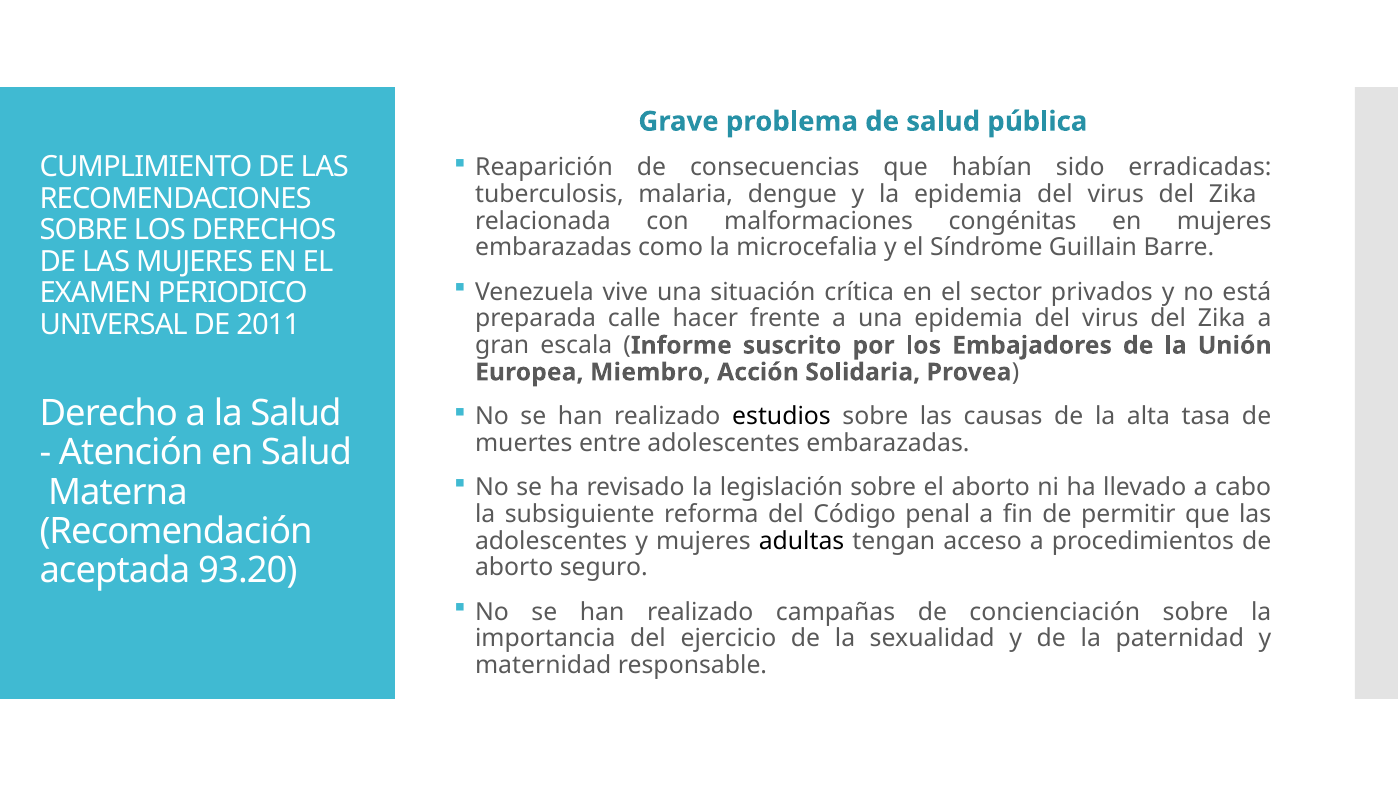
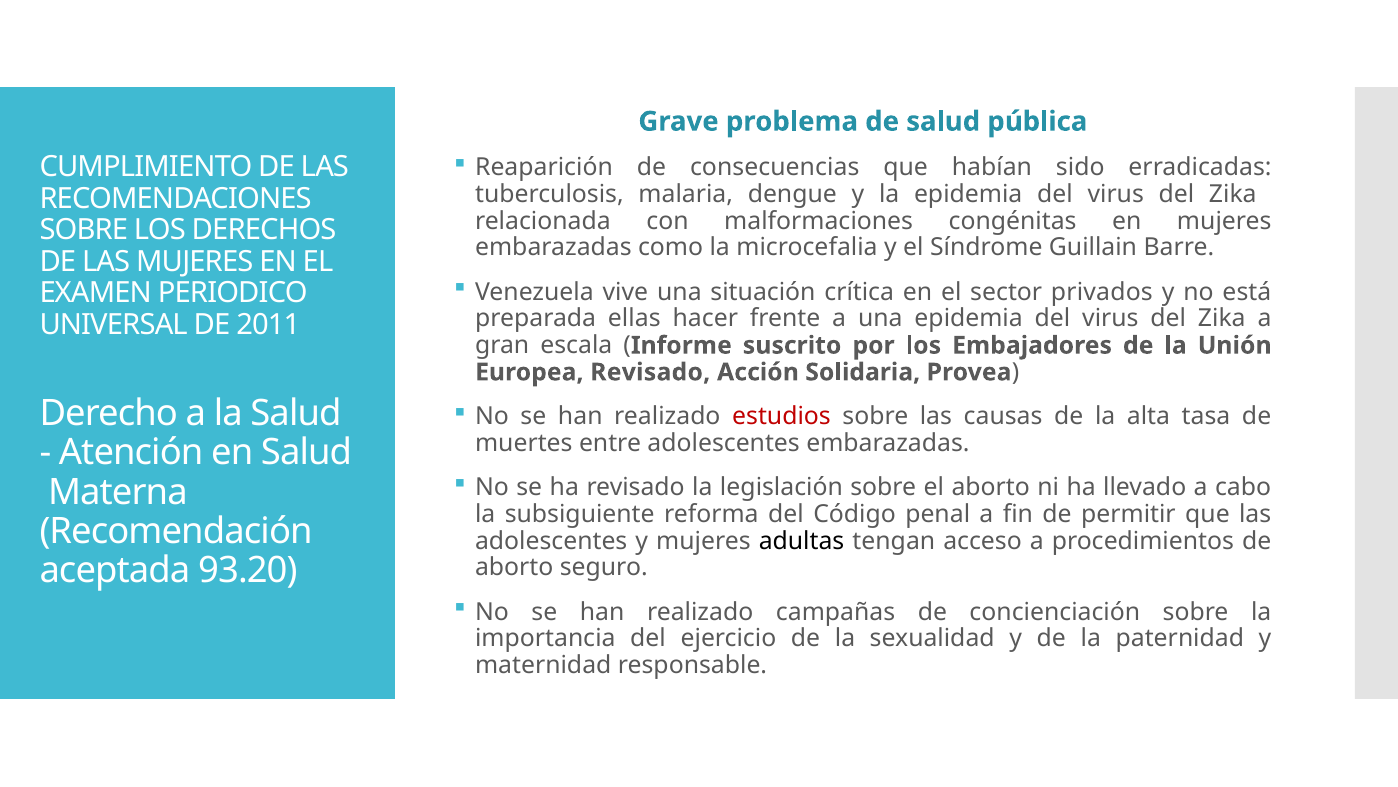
calle: calle -> ellas
Europea Miembro: Miembro -> Revisado
estudios colour: black -> red
